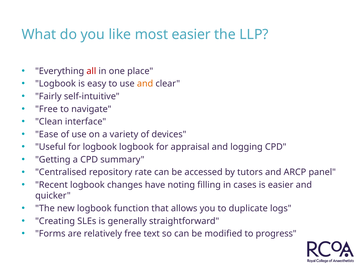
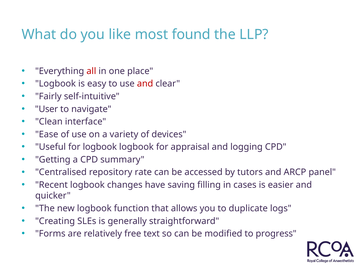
most easier: easier -> found
and at (145, 84) colour: orange -> red
Free at (46, 109): Free -> User
noting: noting -> saving
